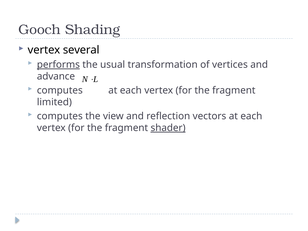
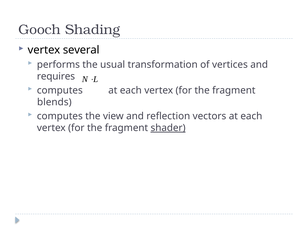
performs underline: present -> none
advance: advance -> requires
limited: limited -> blends
